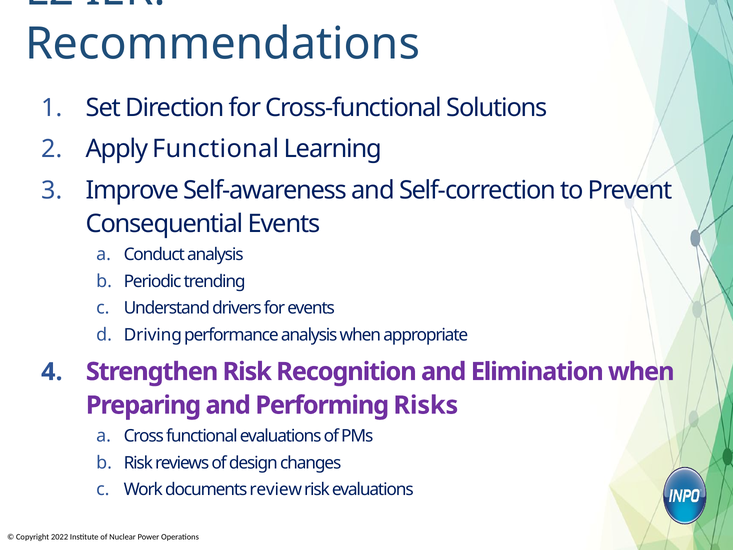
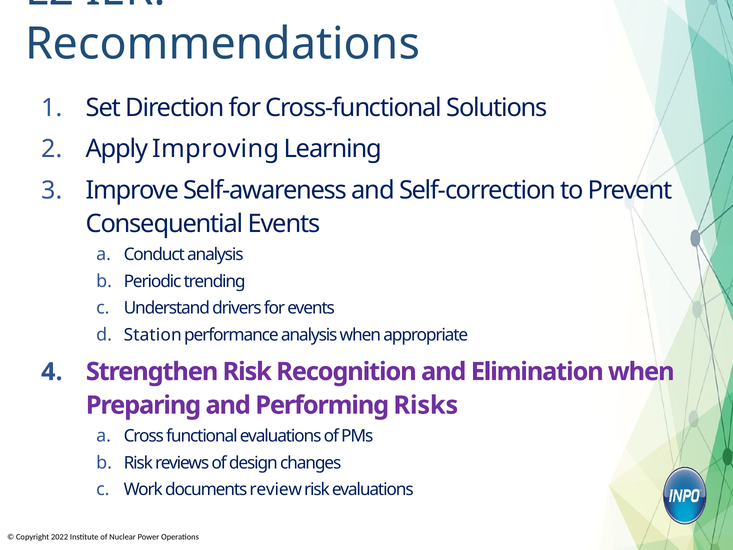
Apply Functional: Functional -> Improving
Driving: Driving -> Station
